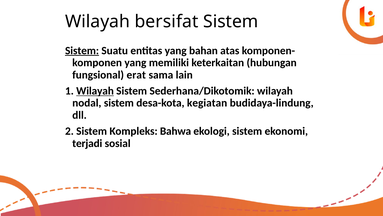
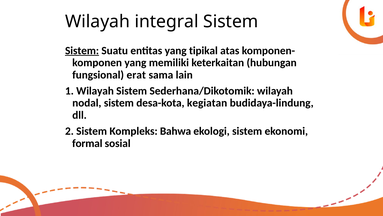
bersifat: bersifat -> integral
bahan: bahan -> tipikal
Wilayah at (95, 91) underline: present -> none
terjadi: terjadi -> formal
